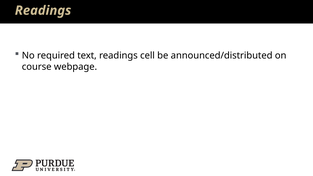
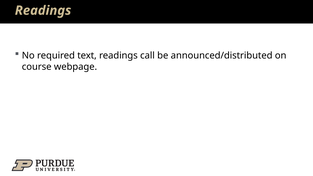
cell: cell -> call
